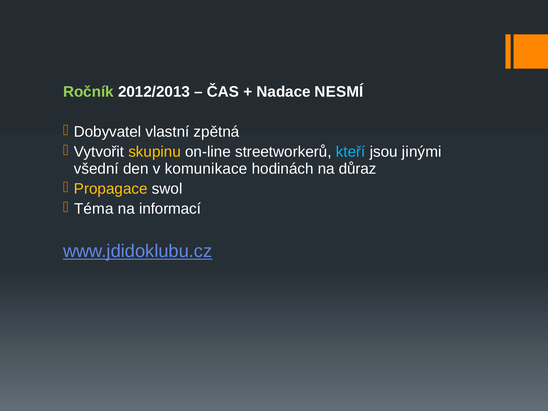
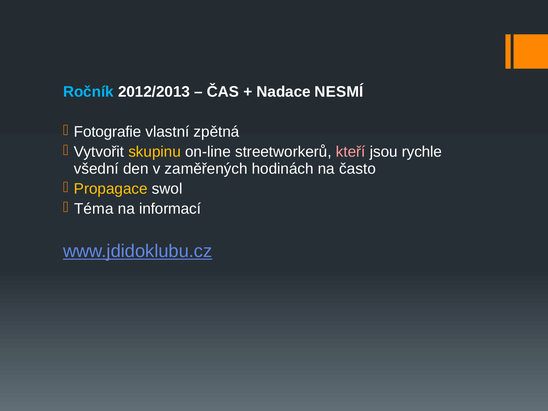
Ročník colour: light green -> light blue
Dobyvatel: Dobyvatel -> Fotografie
kteří colour: light blue -> pink
jinými: jinými -> rychle
komunikace: komunikace -> zaměřených
důraz: důraz -> často
